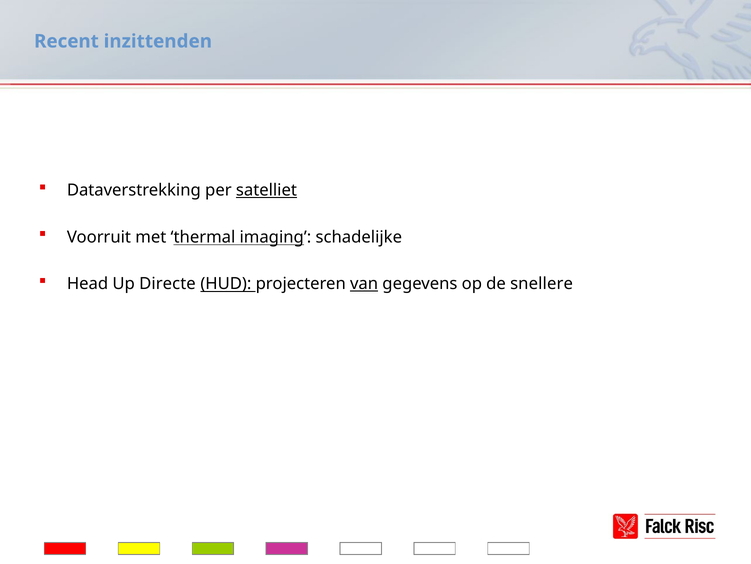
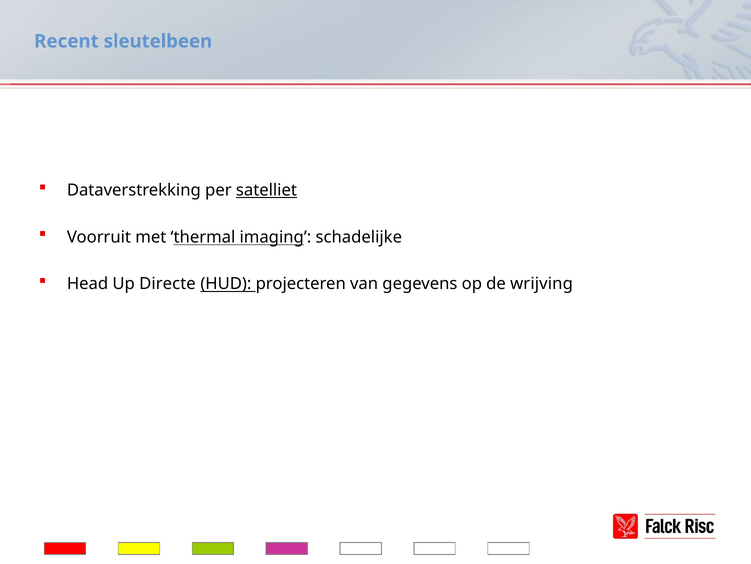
inzittenden: inzittenden -> sleutelbeen
van underline: present -> none
snellere: snellere -> wrijving
